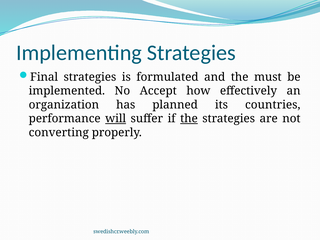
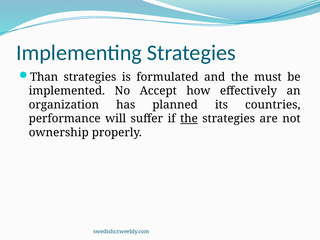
Final: Final -> Than
will underline: present -> none
converting: converting -> ownership
